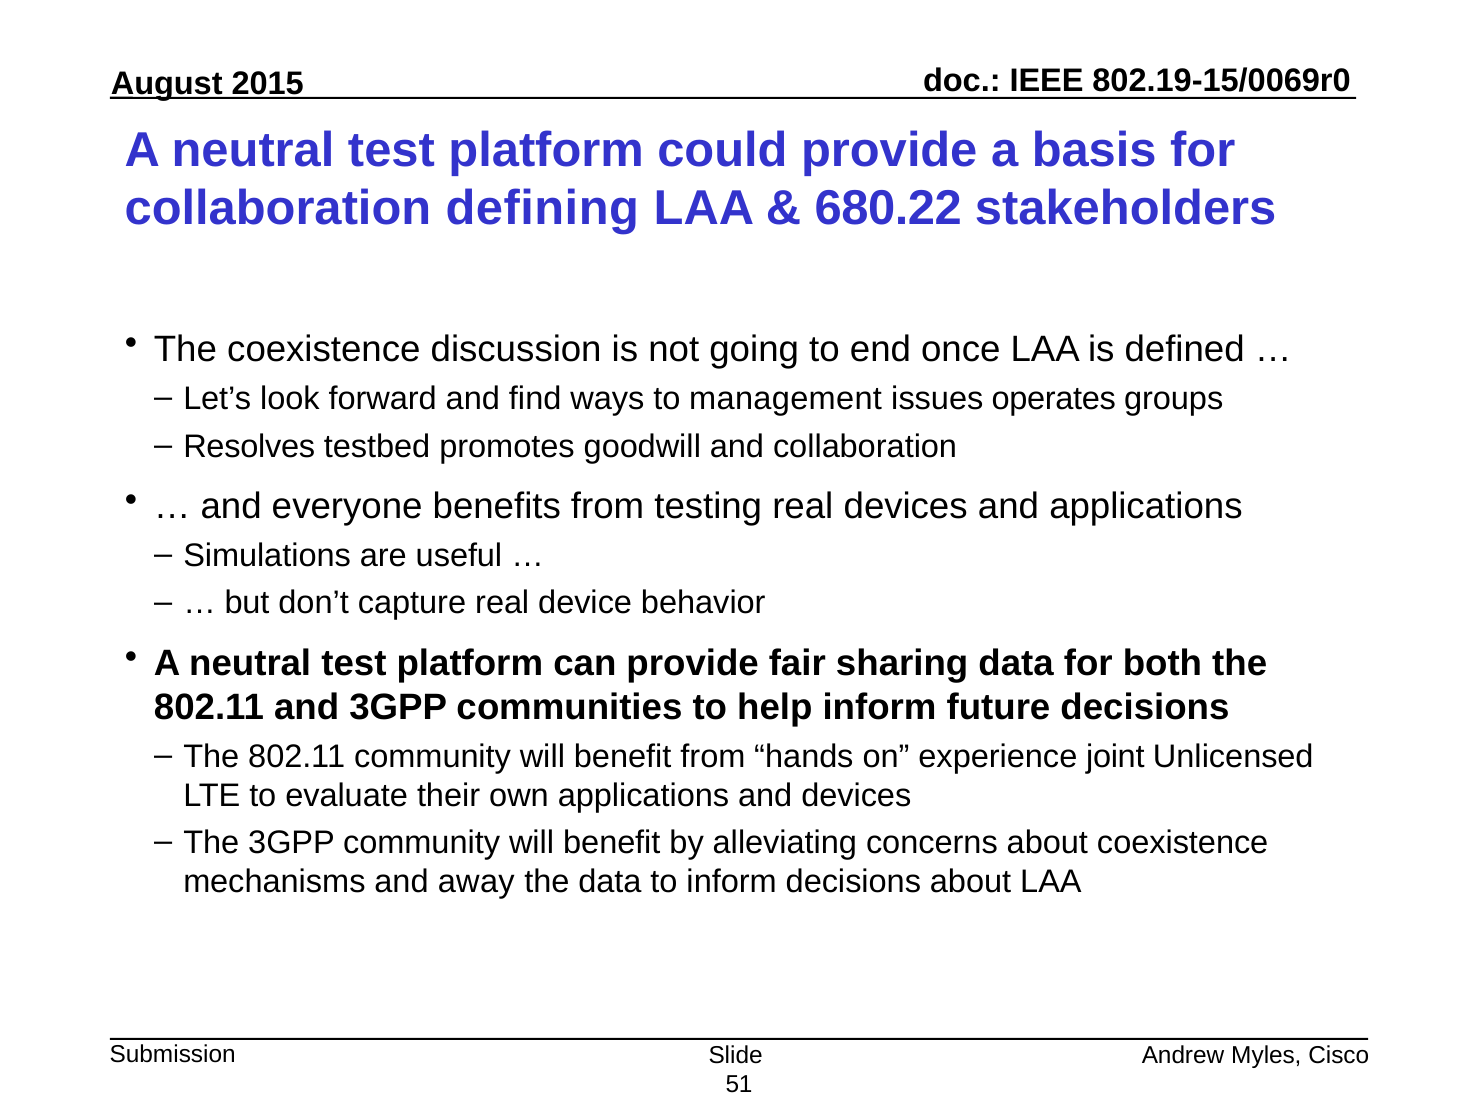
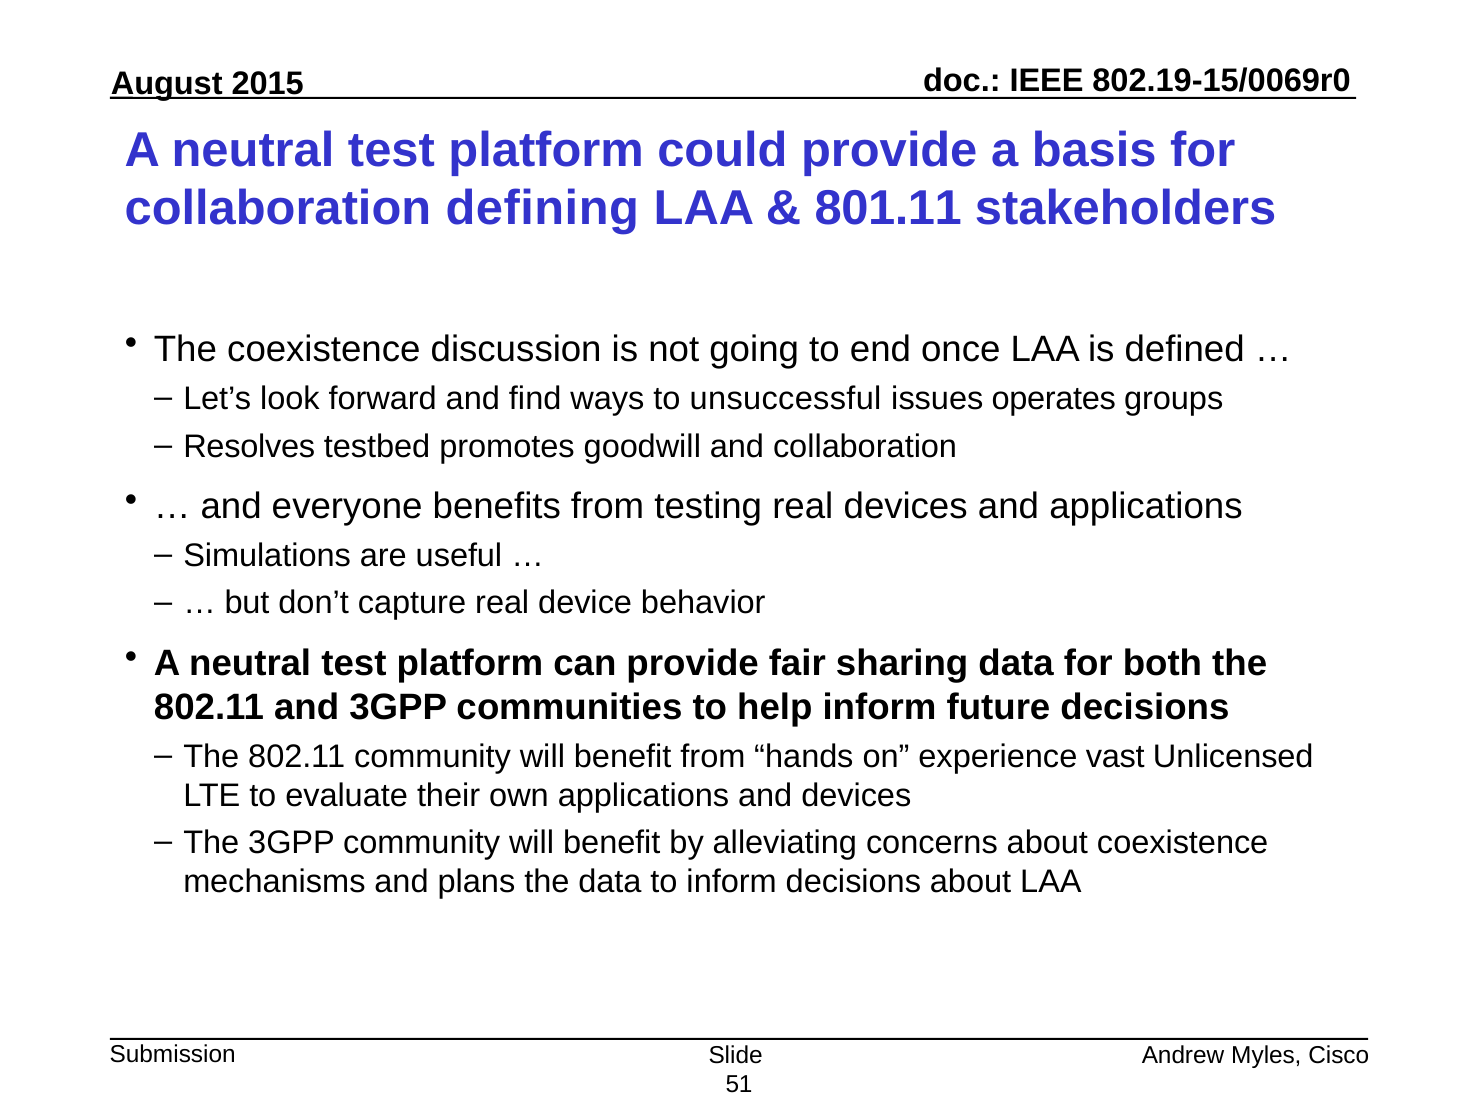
680.22: 680.22 -> 801.11
management: management -> unsuccessful
joint: joint -> vast
away: away -> plans
